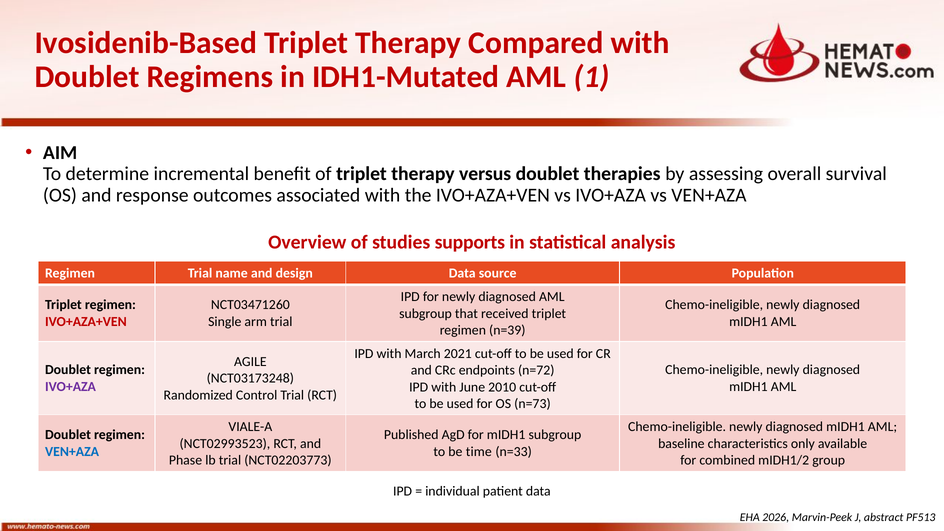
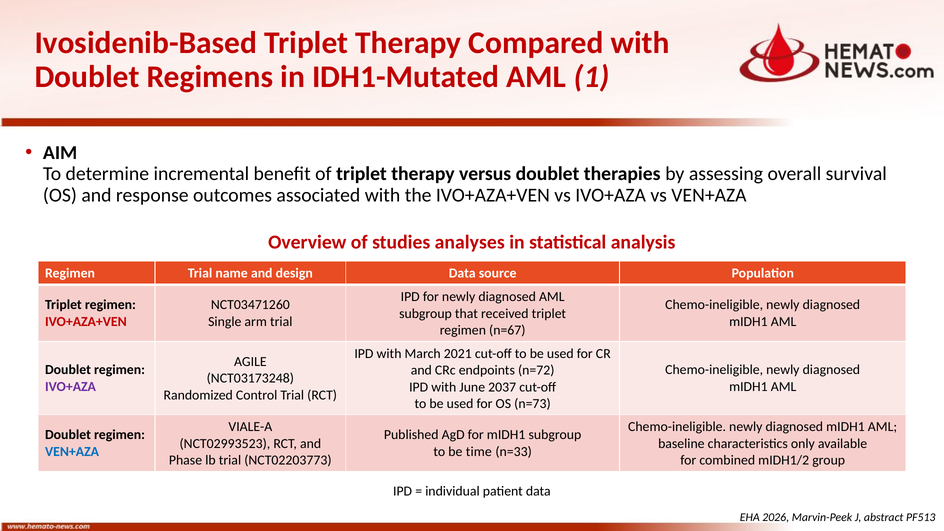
supports: supports -> analyses
n=39: n=39 -> n=67
2010: 2010 -> 2037
